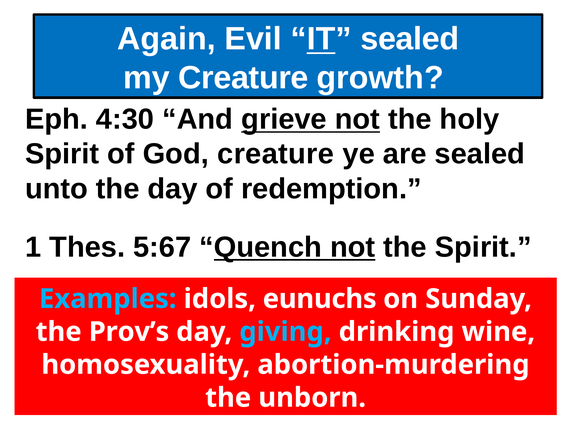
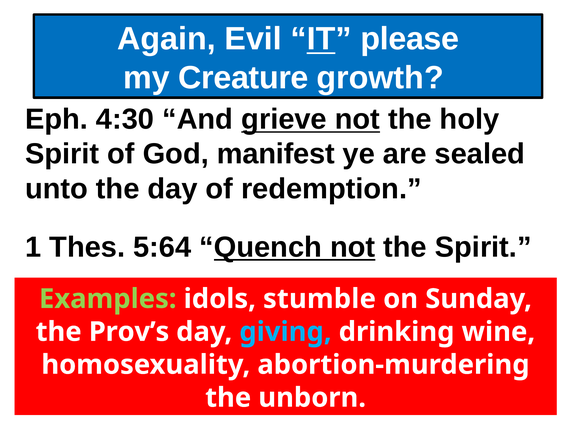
IT sealed: sealed -> please
God creature: creature -> manifest
5:67: 5:67 -> 5:64
Examples colour: light blue -> light green
eunuchs: eunuchs -> stumble
